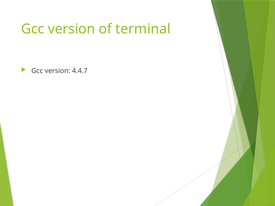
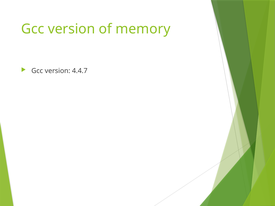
terminal: terminal -> memory
